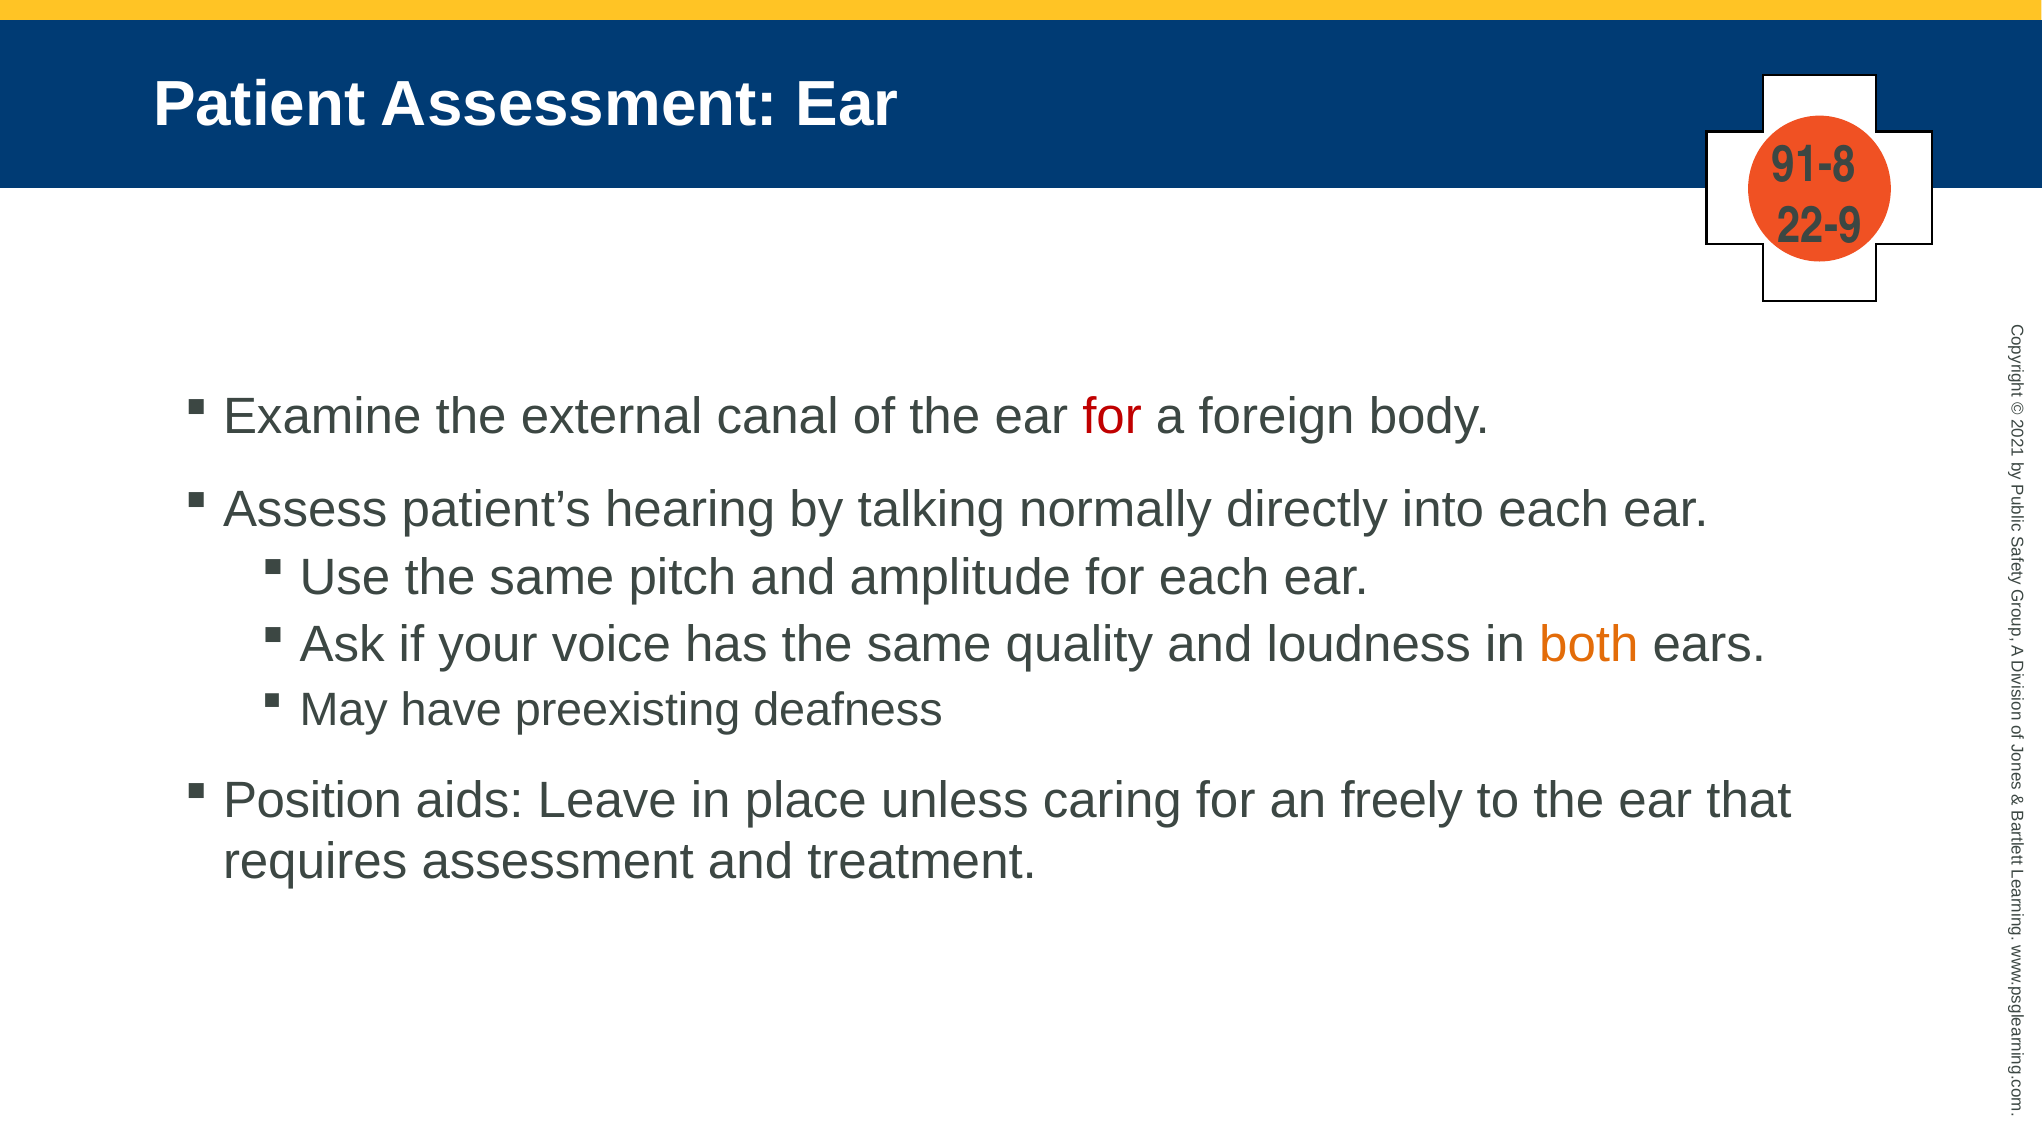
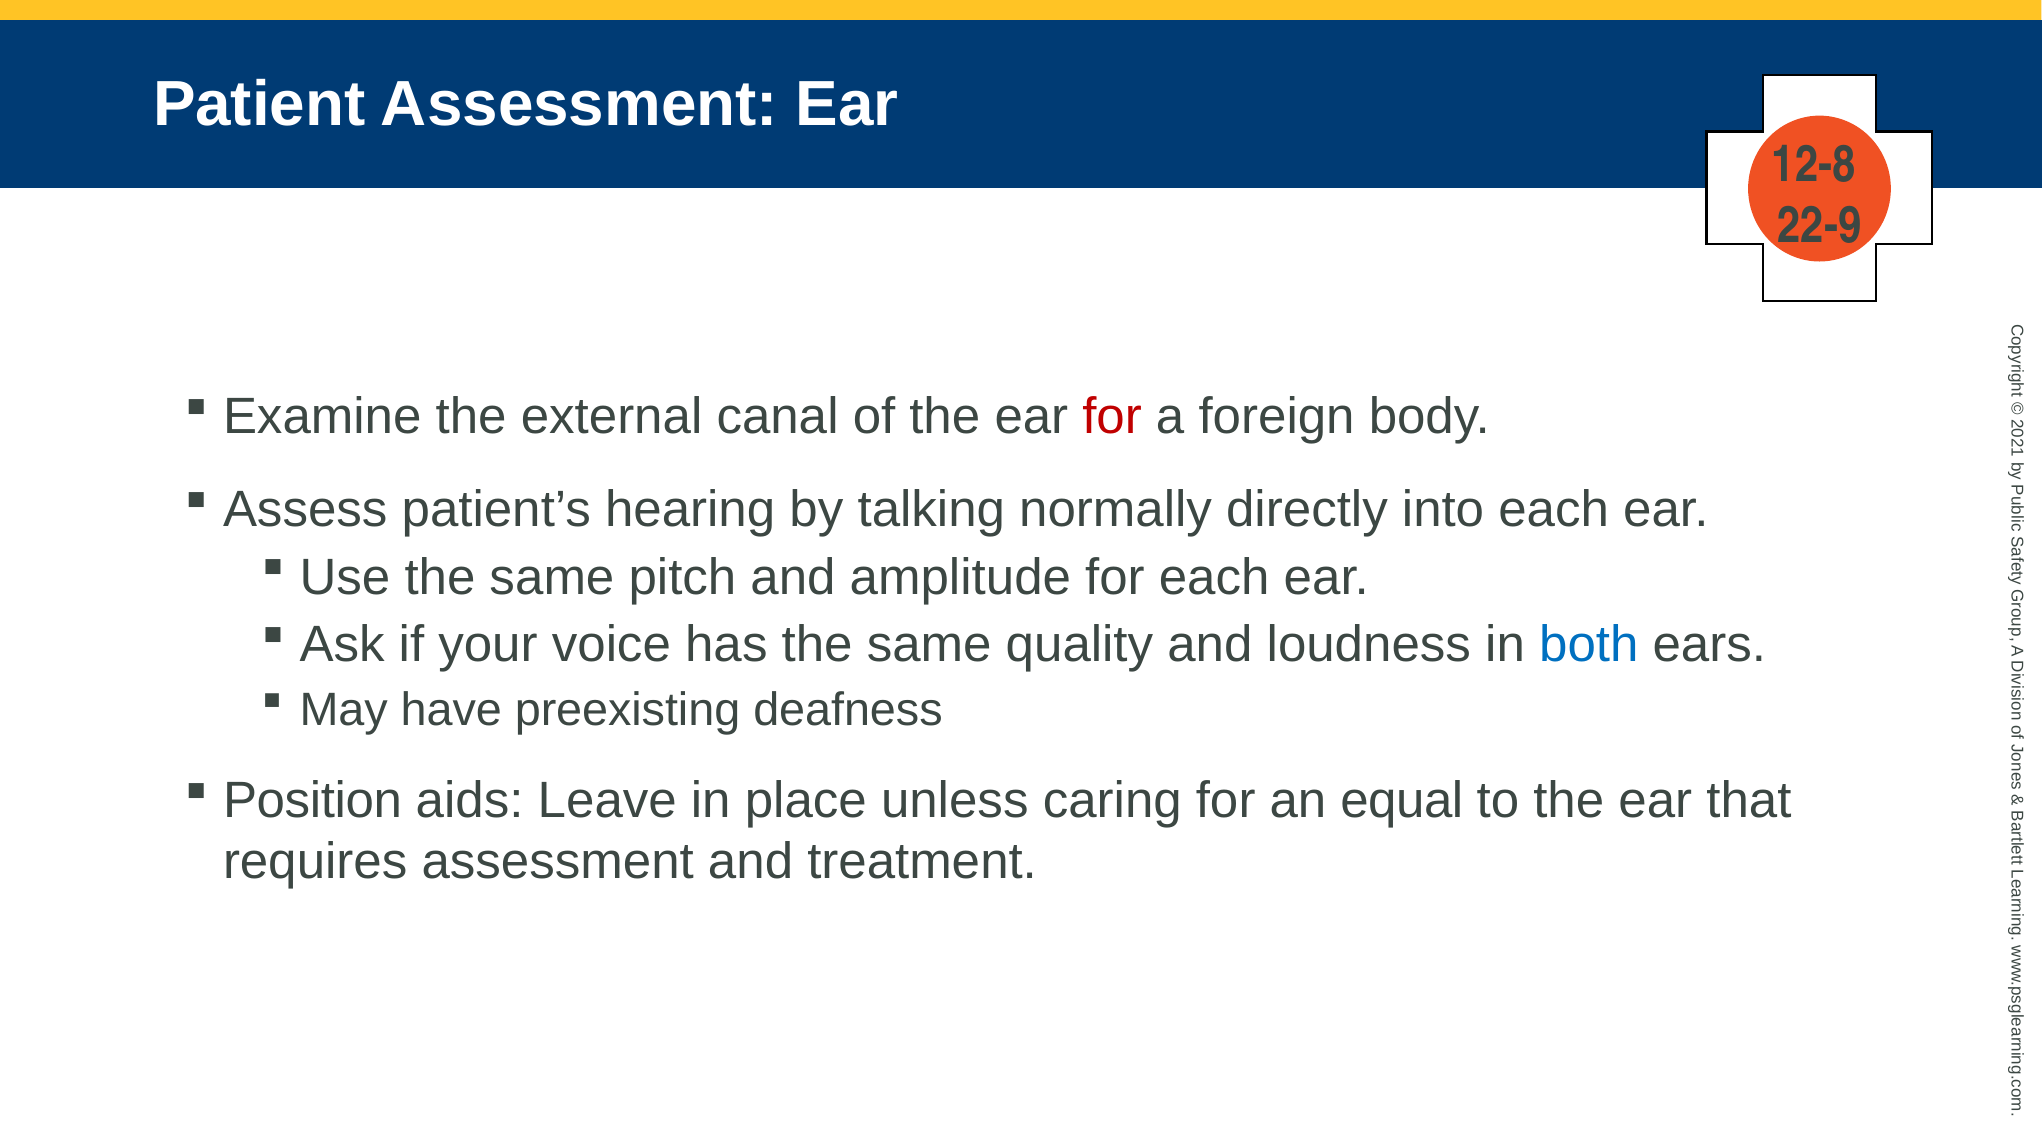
91-8: 91-8 -> 12-8
both colour: orange -> blue
freely: freely -> equal
